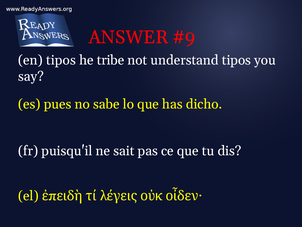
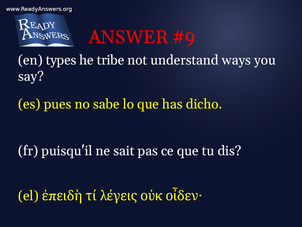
en tipos: tipos -> types
understand tipos: tipos -> ways
